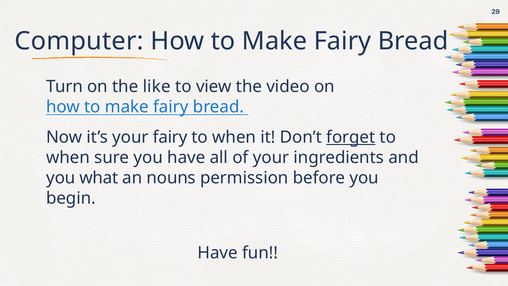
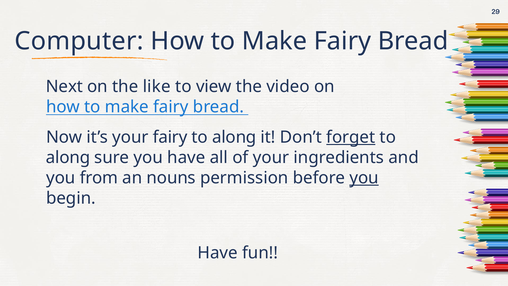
Turn: Turn -> Next
when at (234, 137): when -> along
when at (68, 157): when -> along
what: what -> from
you at (364, 178) underline: none -> present
